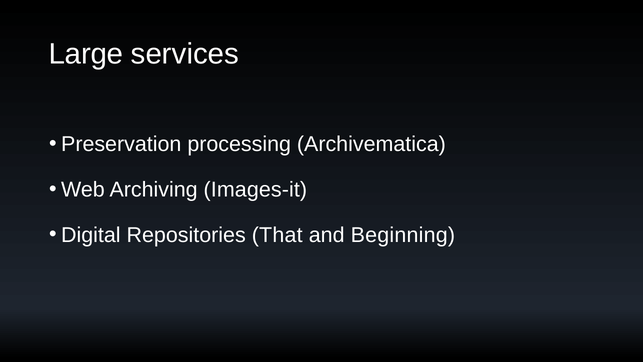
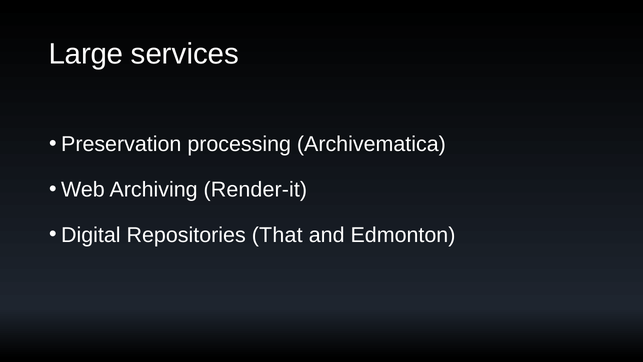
Images-it: Images-it -> Render-it
Beginning: Beginning -> Edmonton
